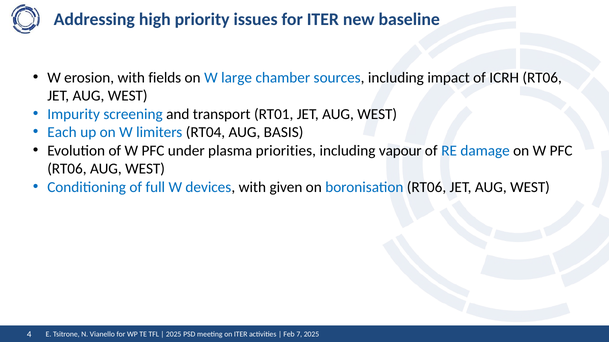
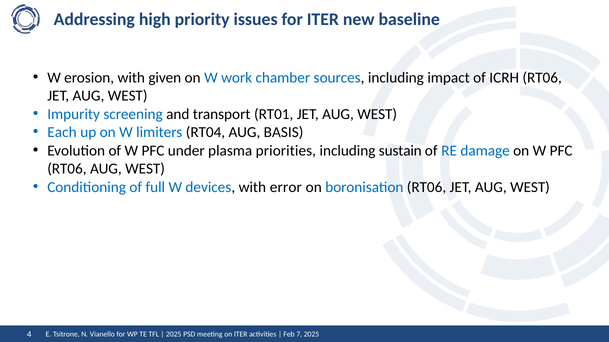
fields: fields -> given
large: large -> work
vapour: vapour -> sustain
given: given -> error
